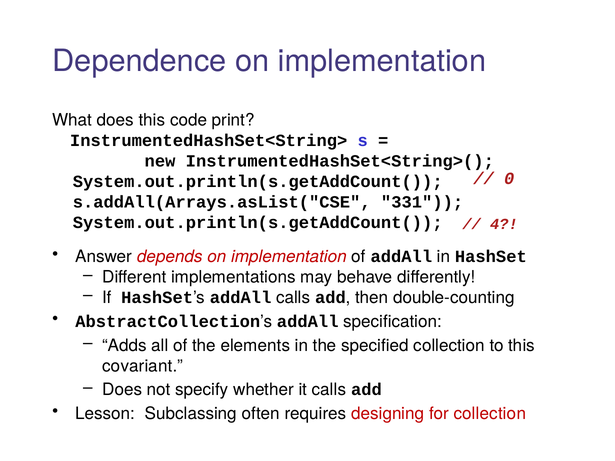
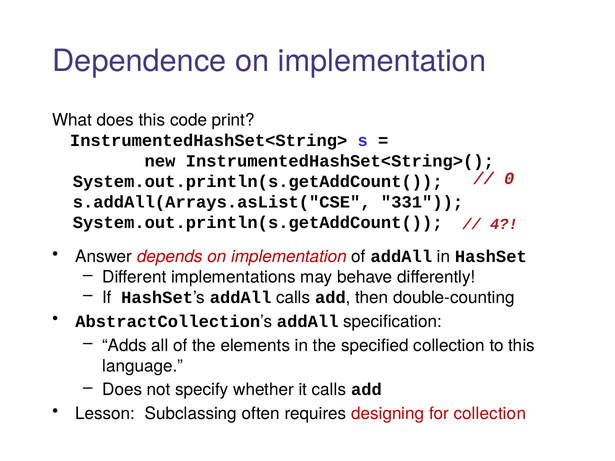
covariant: covariant -> language
